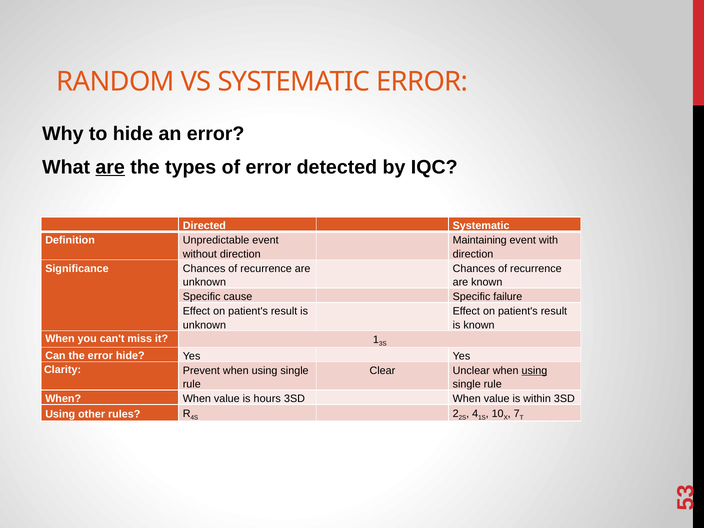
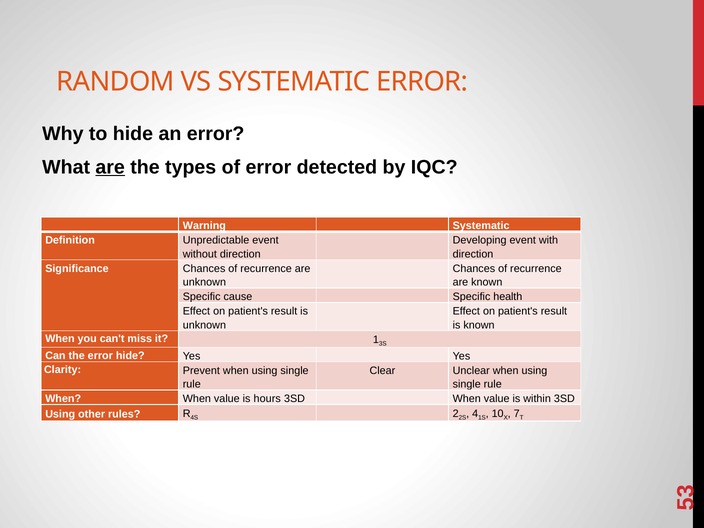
Directed: Directed -> Warning
Maintaining: Maintaining -> Developing
failure: failure -> health
using at (534, 370) underline: present -> none
